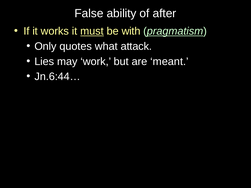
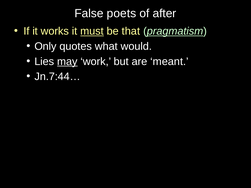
ability: ability -> poets
with: with -> that
attack: attack -> would
may underline: none -> present
Jn.6:44…: Jn.6:44… -> Jn.7:44…
